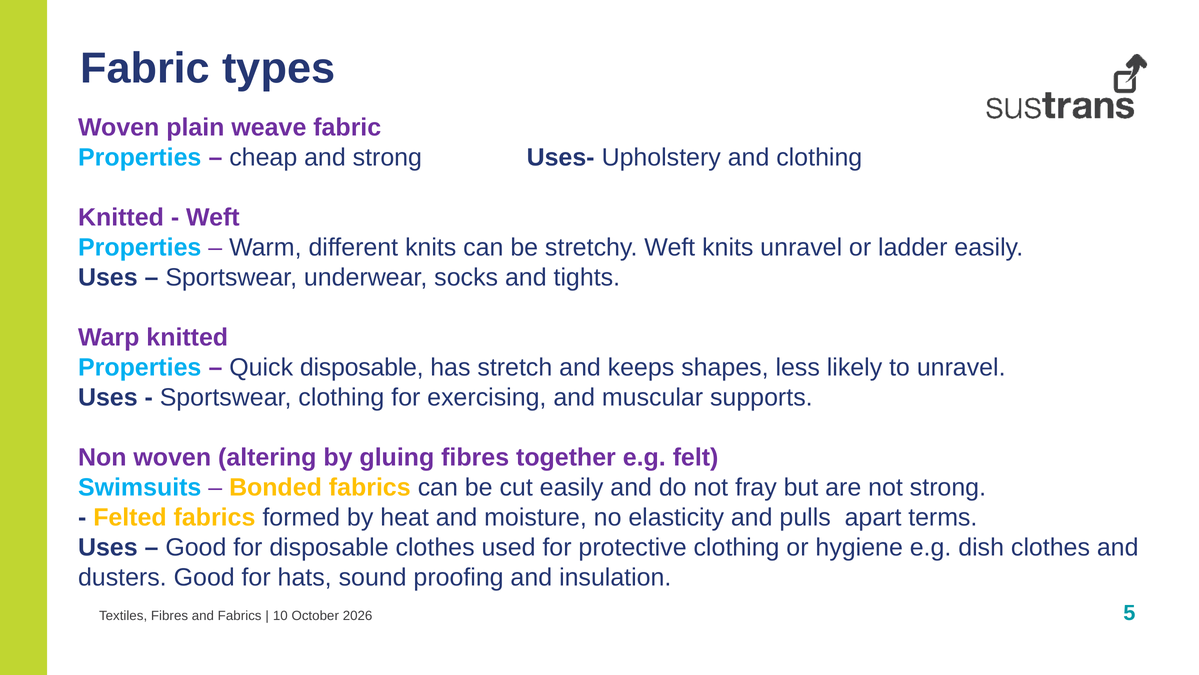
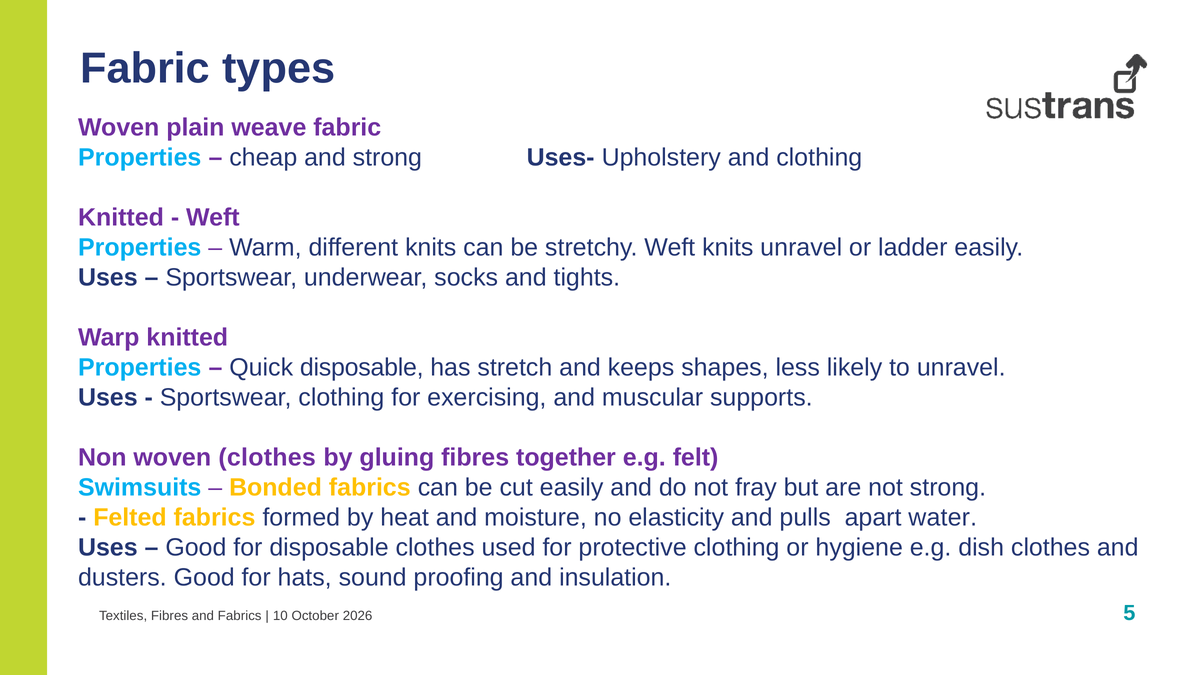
woven altering: altering -> clothes
terms: terms -> water
